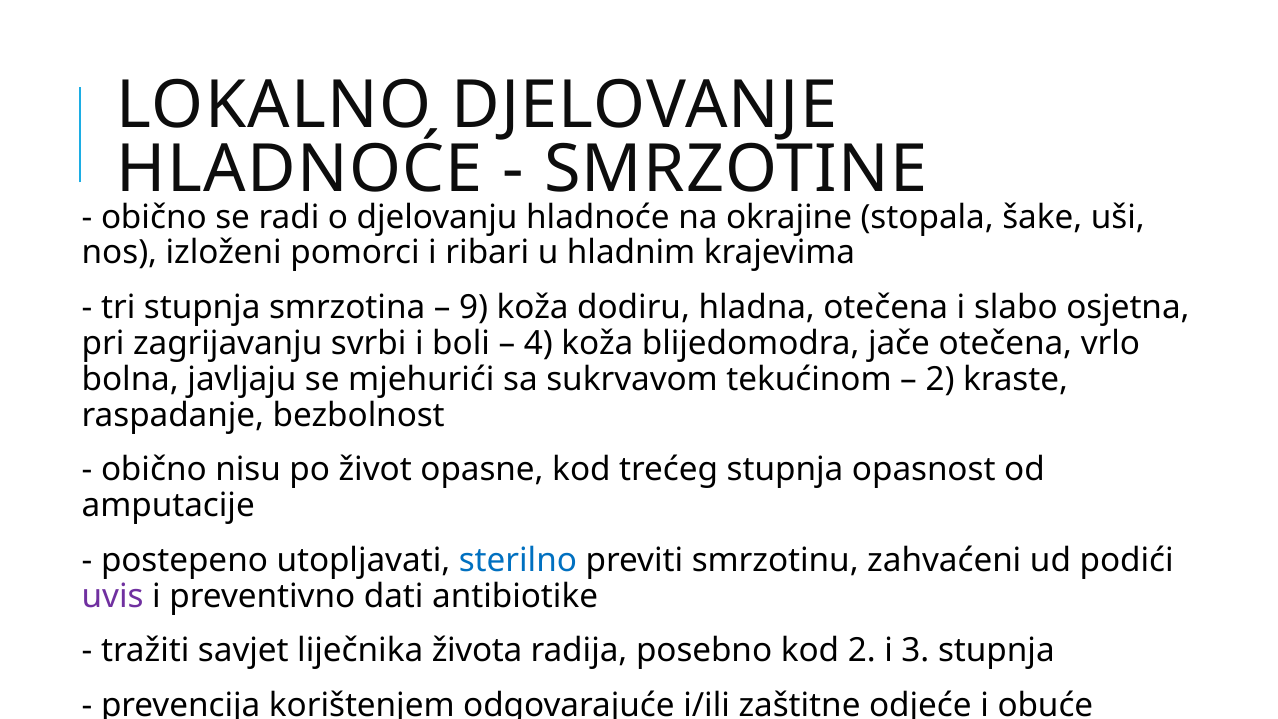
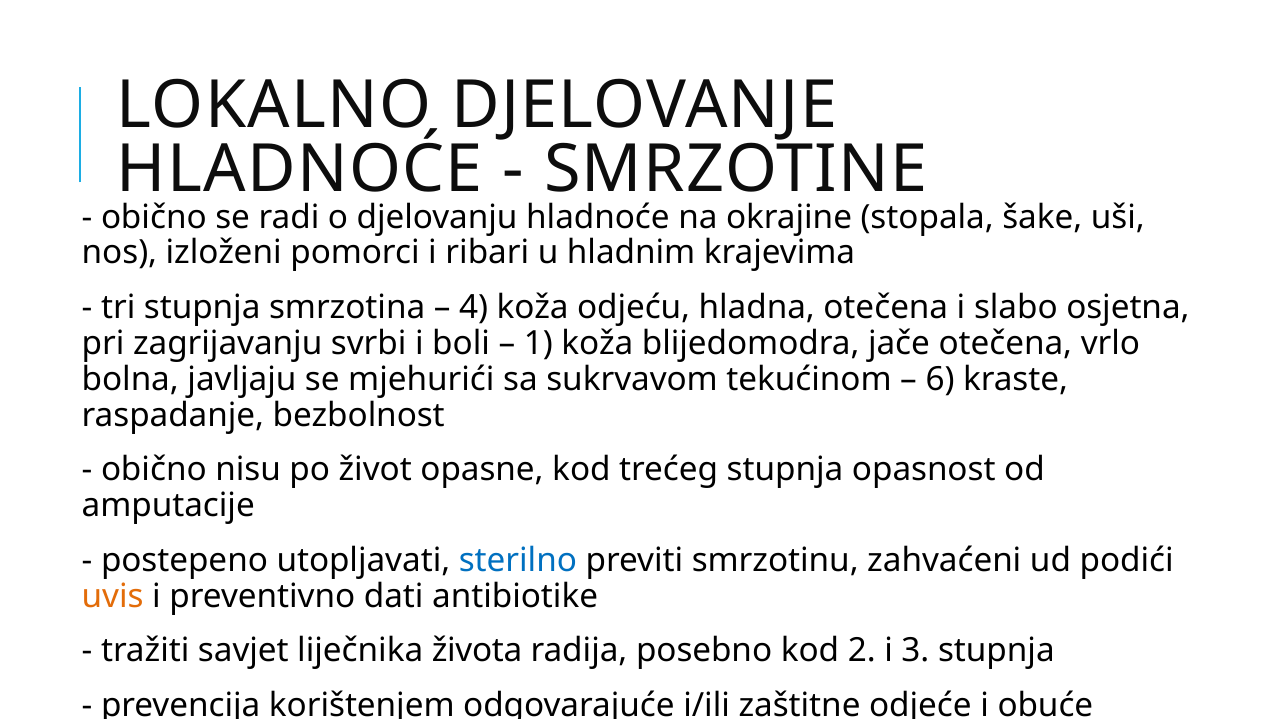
9: 9 -> 4
dodiru: dodiru -> odjeću
4: 4 -> 1
2 at (940, 379): 2 -> 6
uvis colour: purple -> orange
